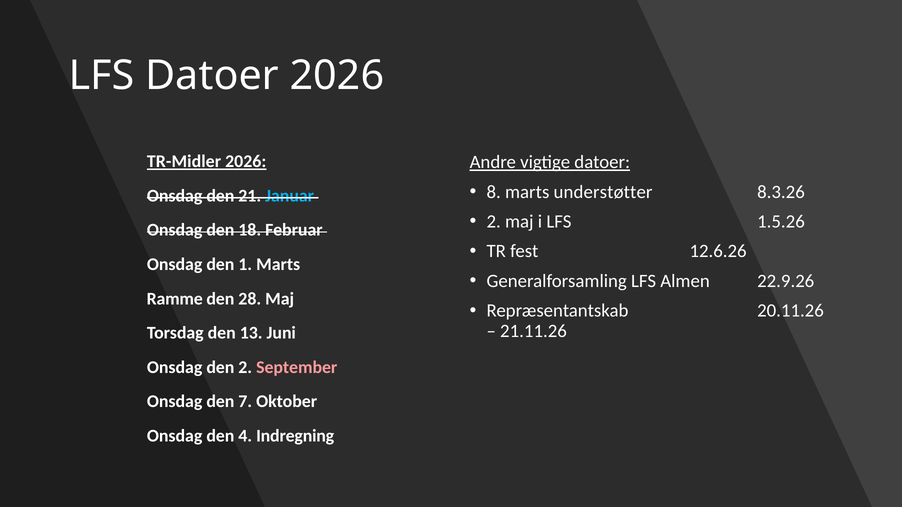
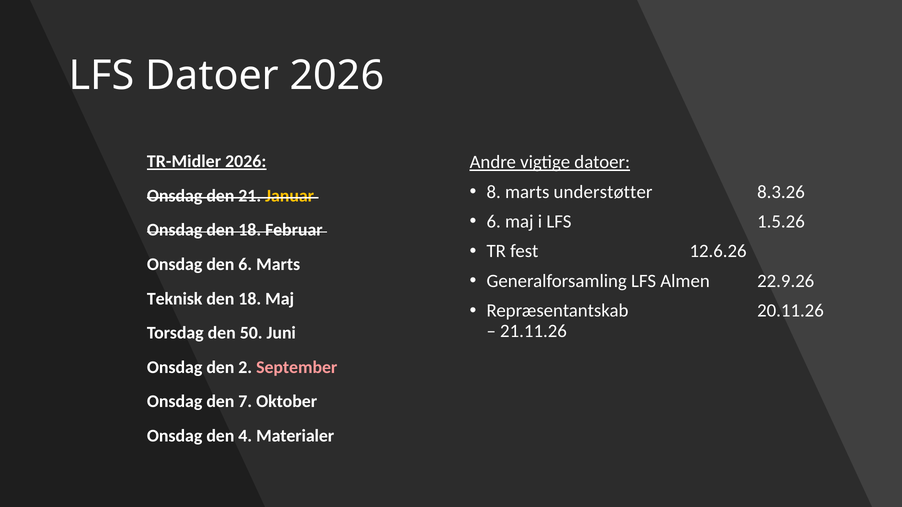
Januar colour: light blue -> yellow
2 at (494, 222): 2 -> 6
den 1: 1 -> 6
Ramme: Ramme -> Teknisk
28 at (250, 299): 28 -> 18
13: 13 -> 50
Indregning: Indregning -> Materialer
